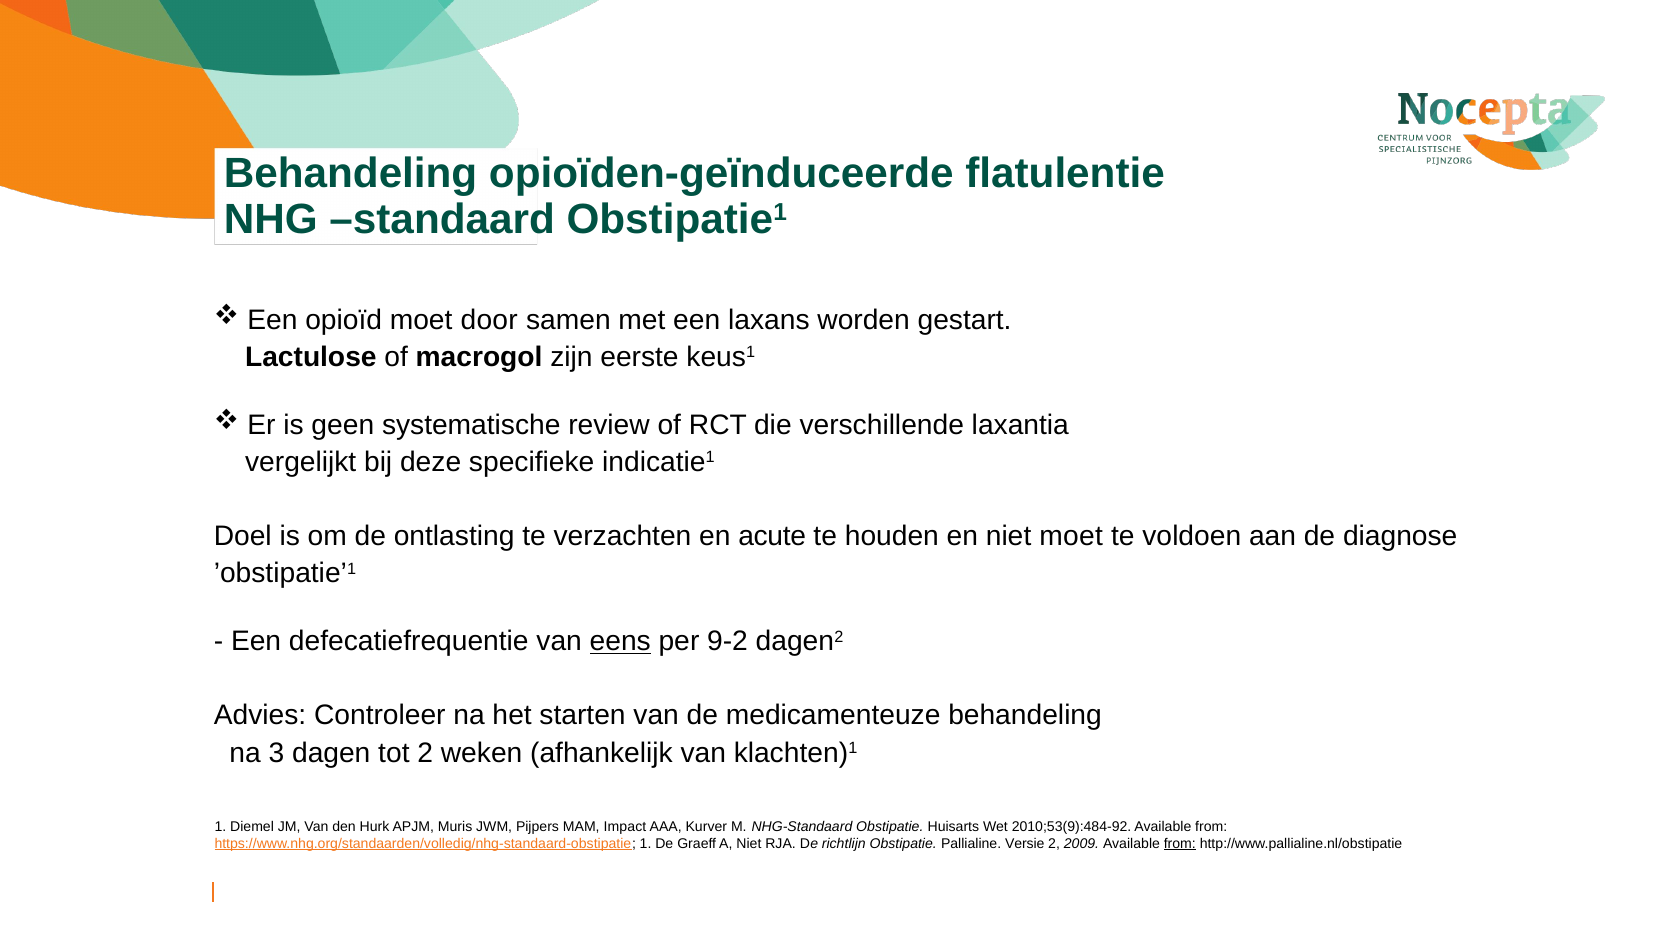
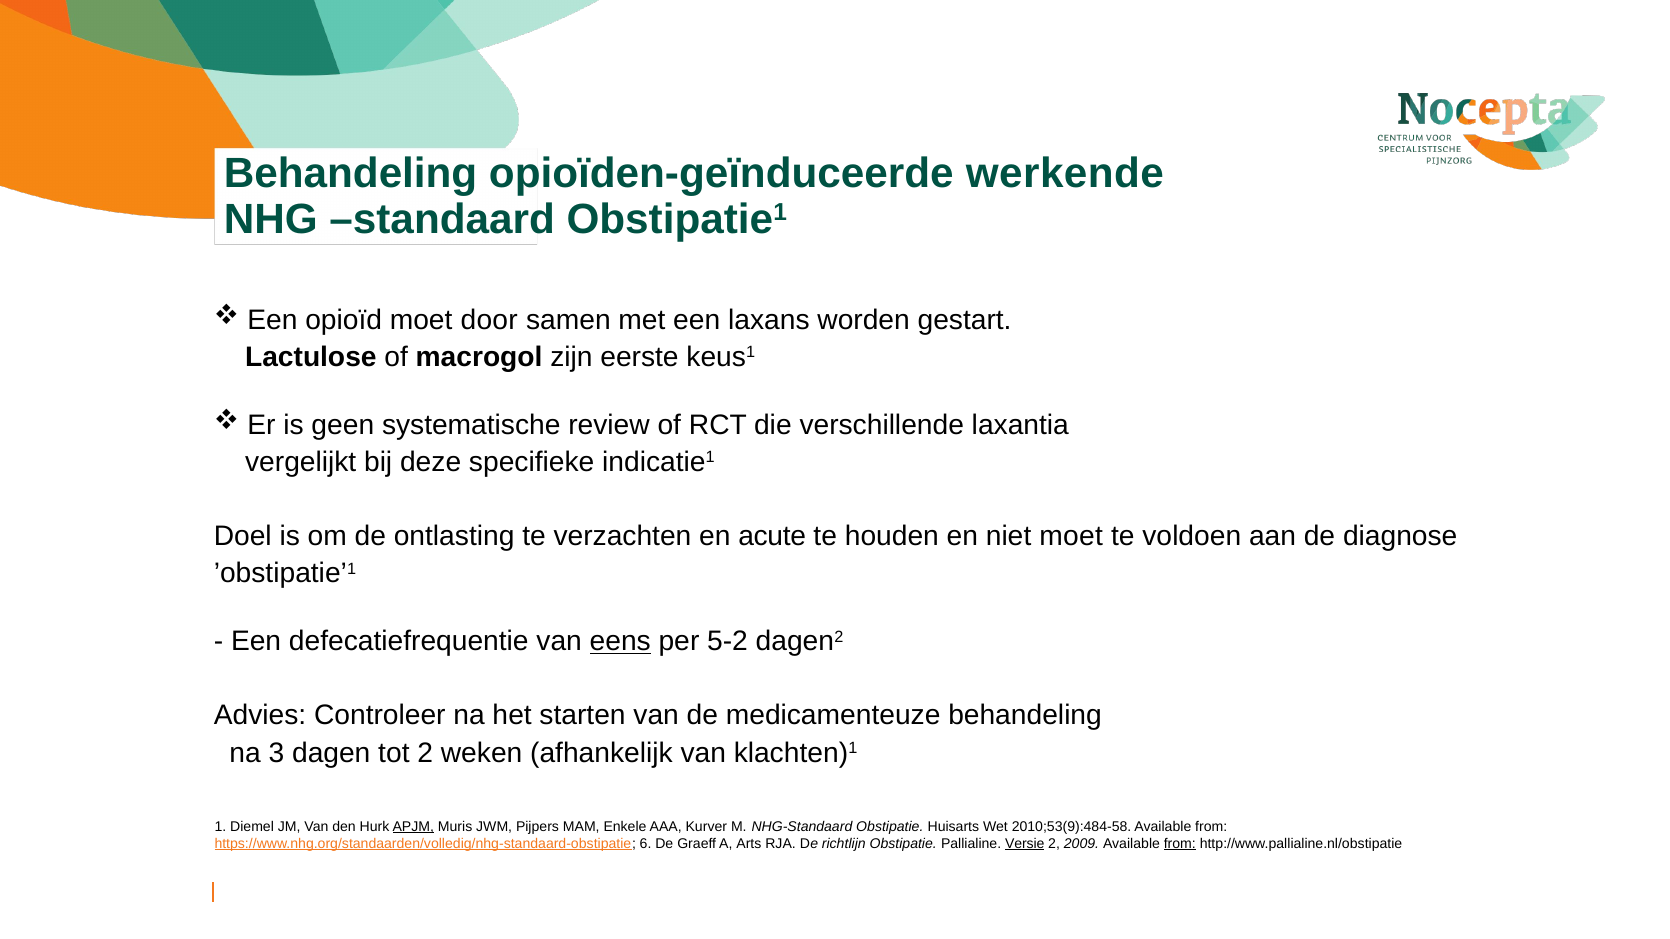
flatulentie: flatulentie -> werkende
9-2: 9-2 -> 5-2
APJM underline: none -> present
Impact: Impact -> Enkele
2010;53(9):484-92: 2010;53(9):484-92 -> 2010;53(9):484-58
https://www.nhg.org/standaarden/volledig/nhg-standaard-obstipatie 1: 1 -> 6
A Niet: Niet -> Arts
Versie underline: none -> present
